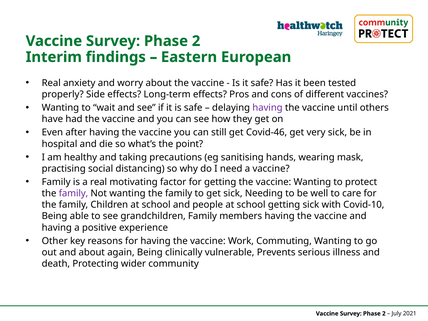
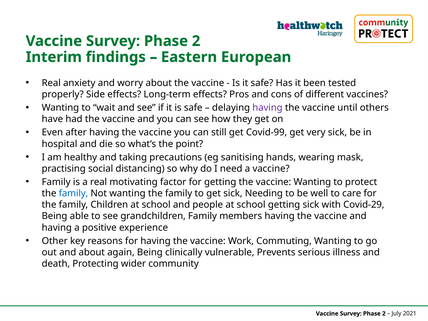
Covid-46: Covid-46 -> Covid-99
family at (73, 193) colour: purple -> blue
Covid-10: Covid-10 -> Covid-29
